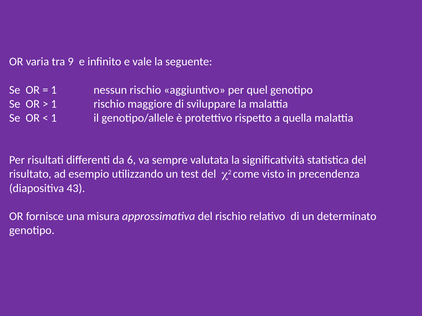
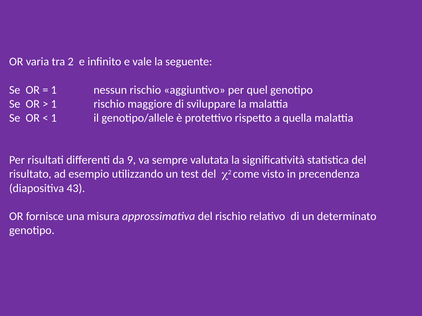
9: 9 -> 2
6: 6 -> 9
